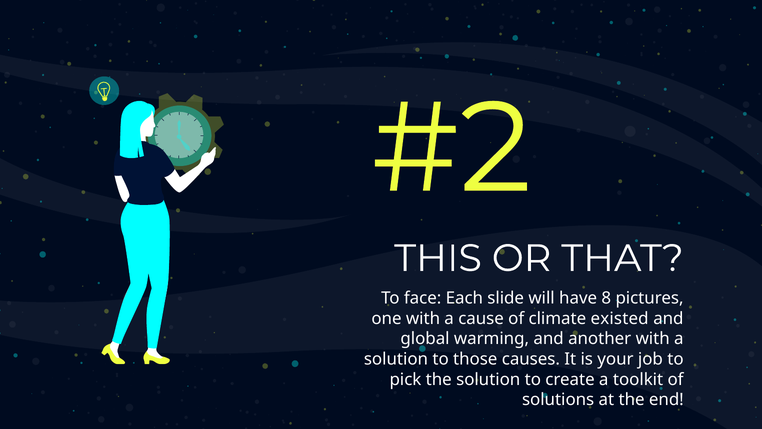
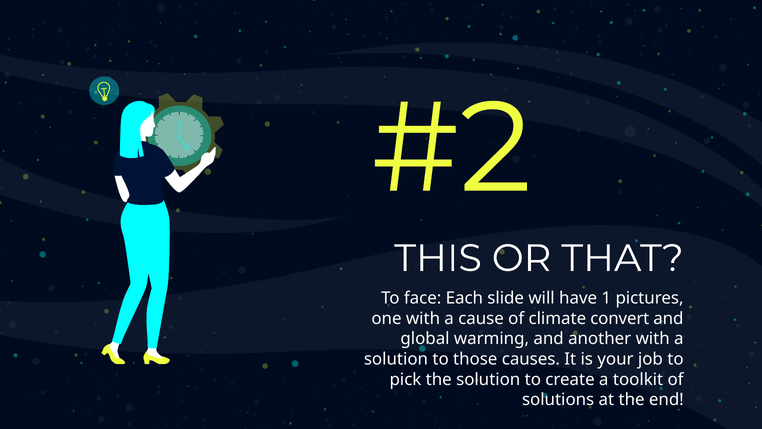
8: 8 -> 1
existed: existed -> convert
